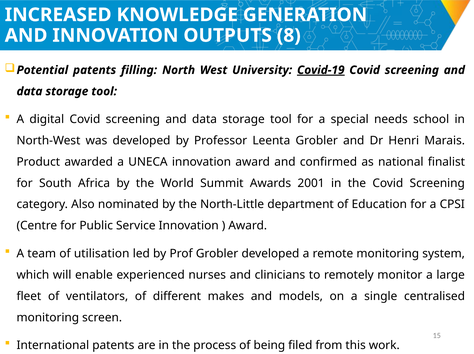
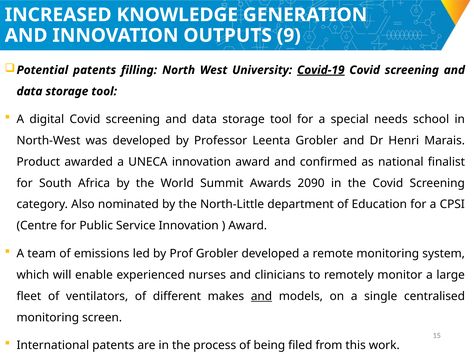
8: 8 -> 9
2001: 2001 -> 2090
utilisation: utilisation -> emissions
and at (261, 297) underline: none -> present
